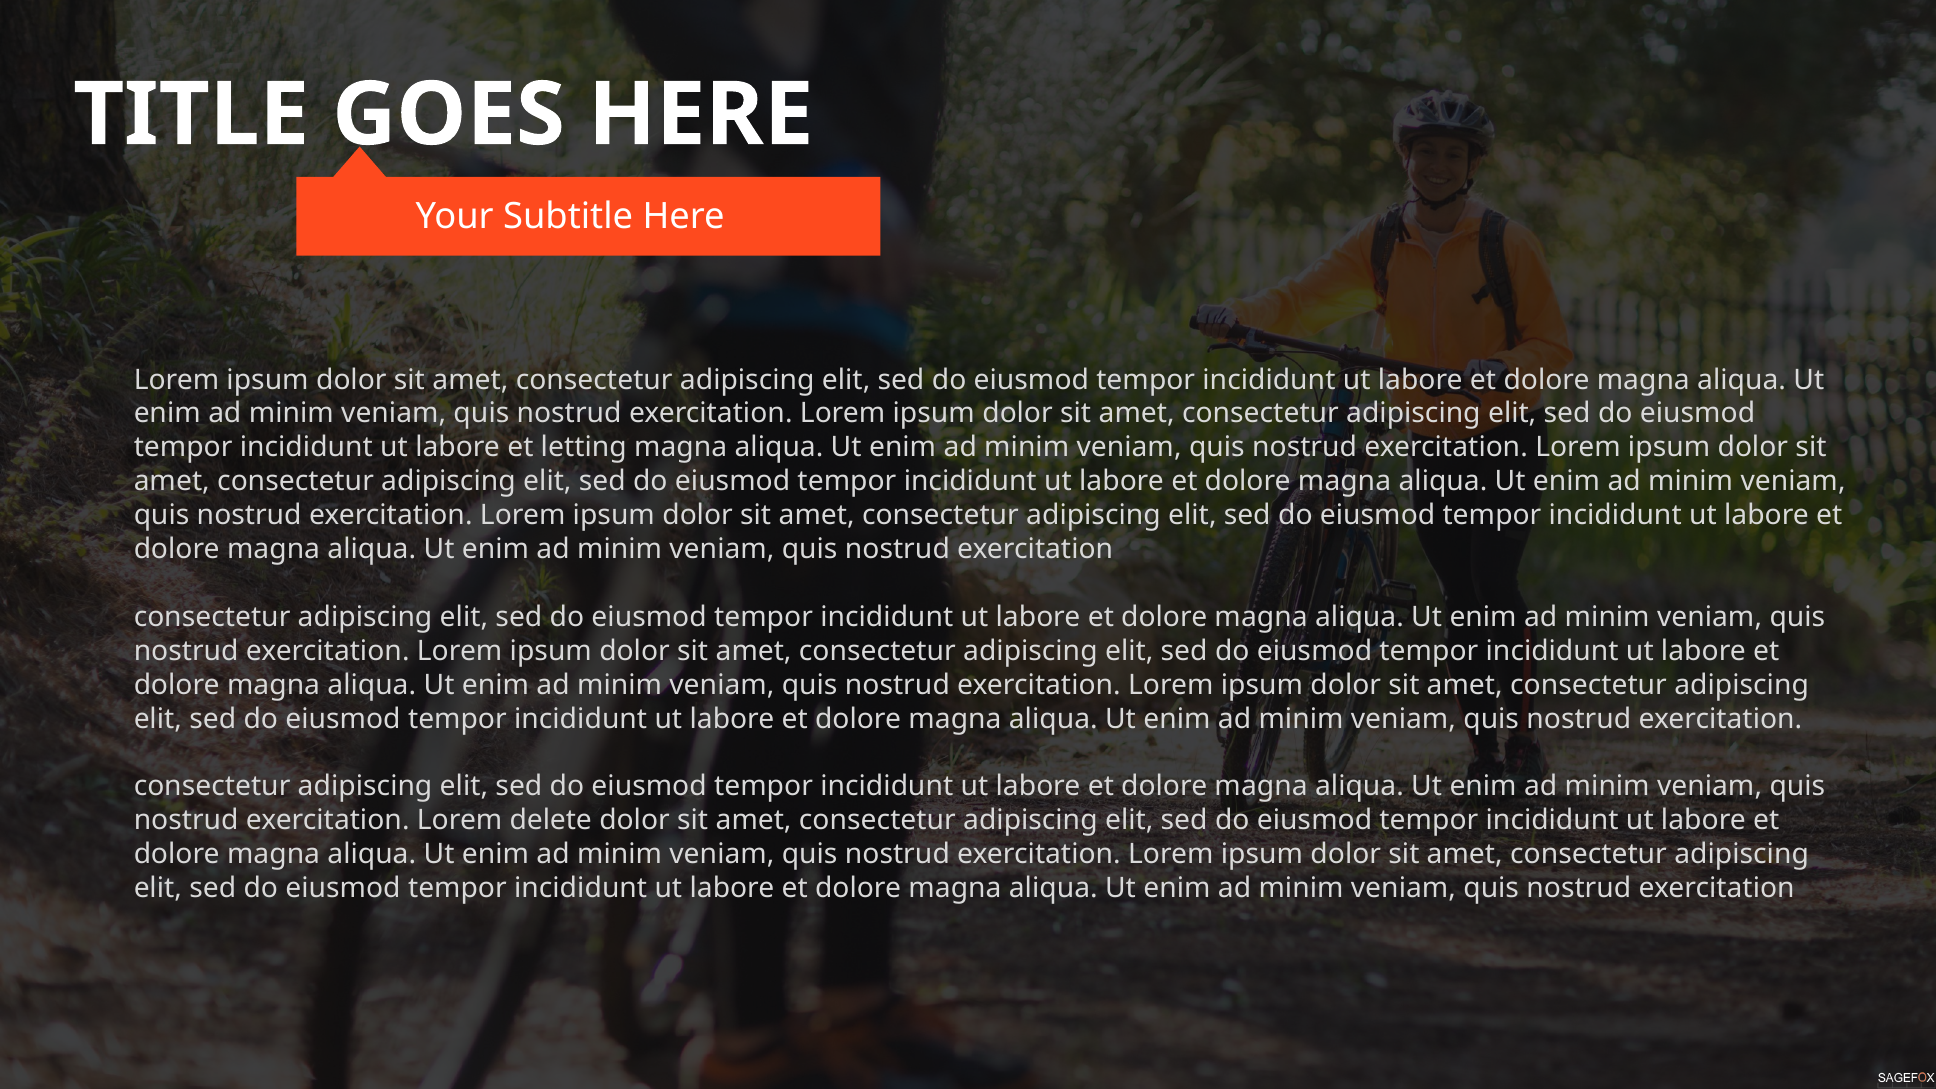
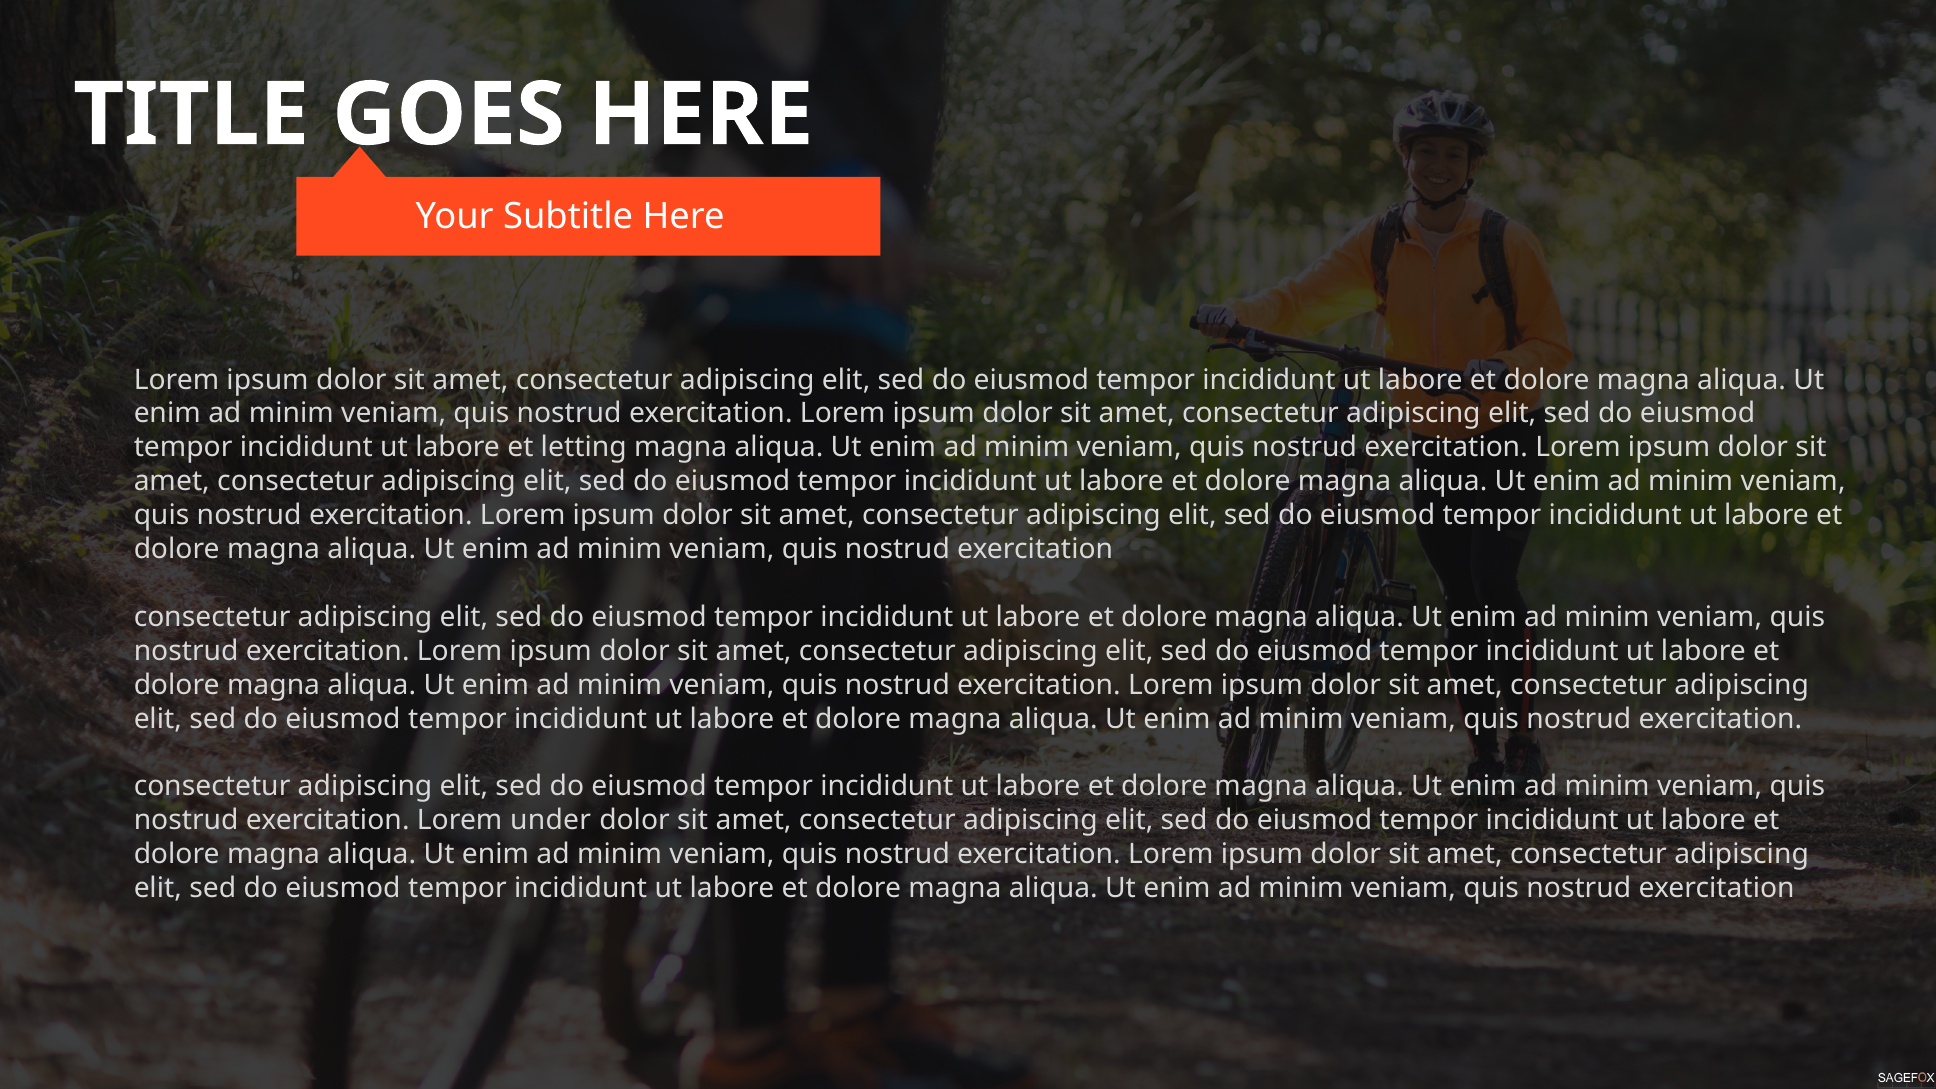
delete: delete -> under
